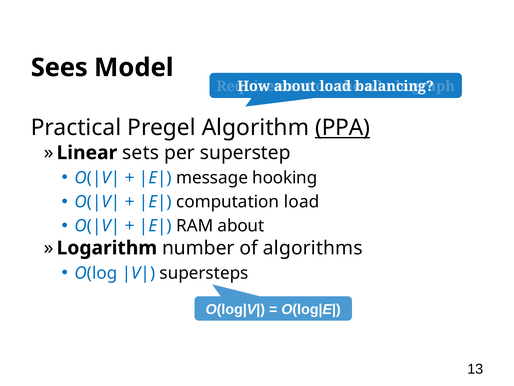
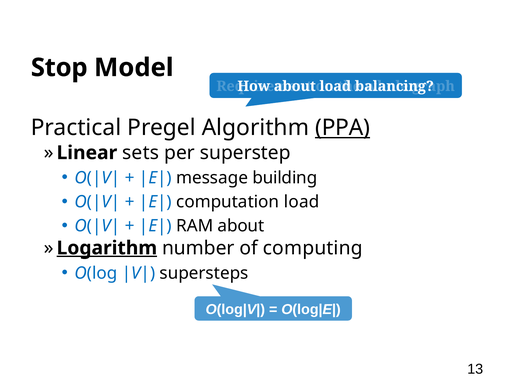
Sees: Sees -> Stop
hooking: hooking -> building
Logarithm underline: none -> present
algorithms: algorithms -> computing
